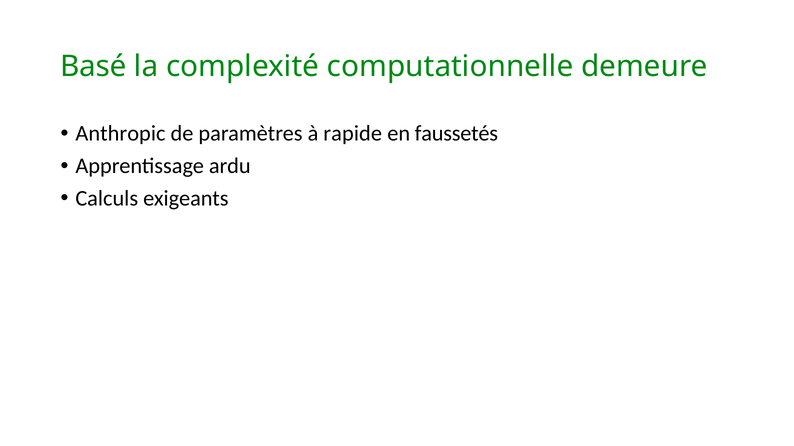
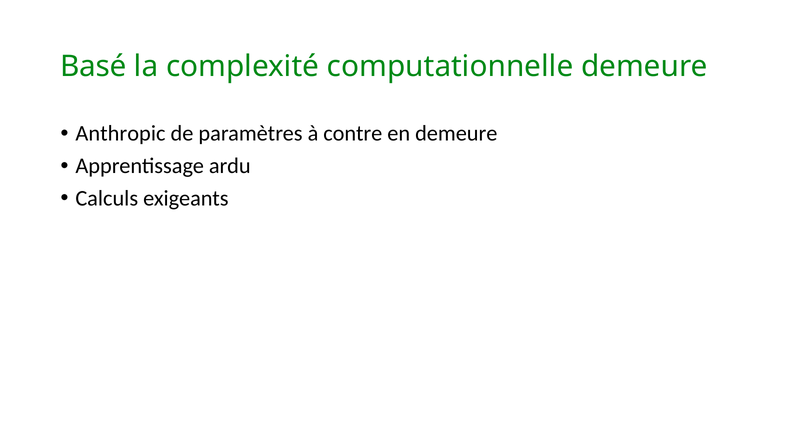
rapide: rapide -> contre
en faussetés: faussetés -> demeure
